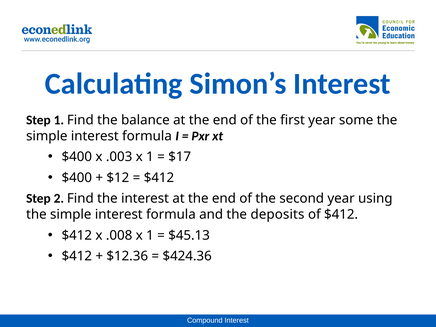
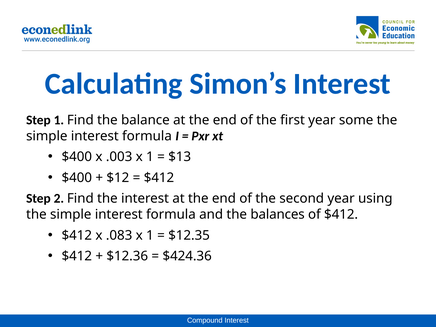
$17: $17 -> $13
deposits: deposits -> balances
.008: .008 -> .083
$45.13: $45.13 -> $12.35
